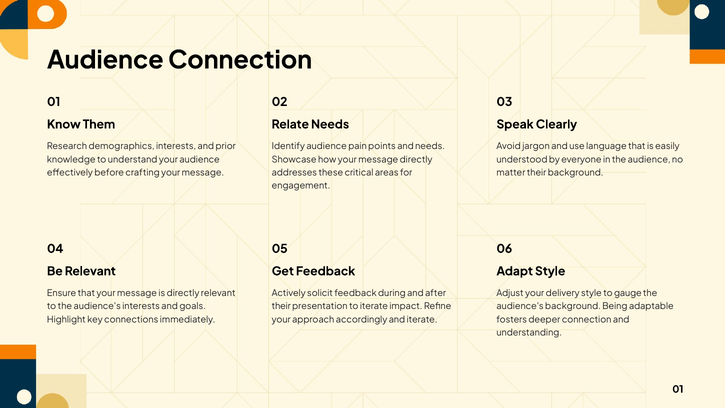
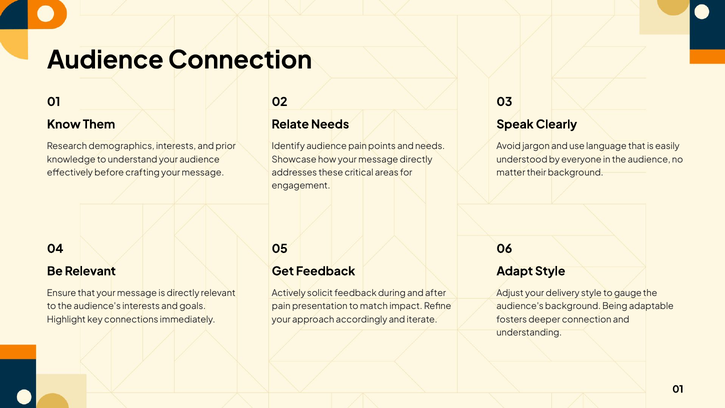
their at (281, 306): their -> pain
to iterate: iterate -> match
